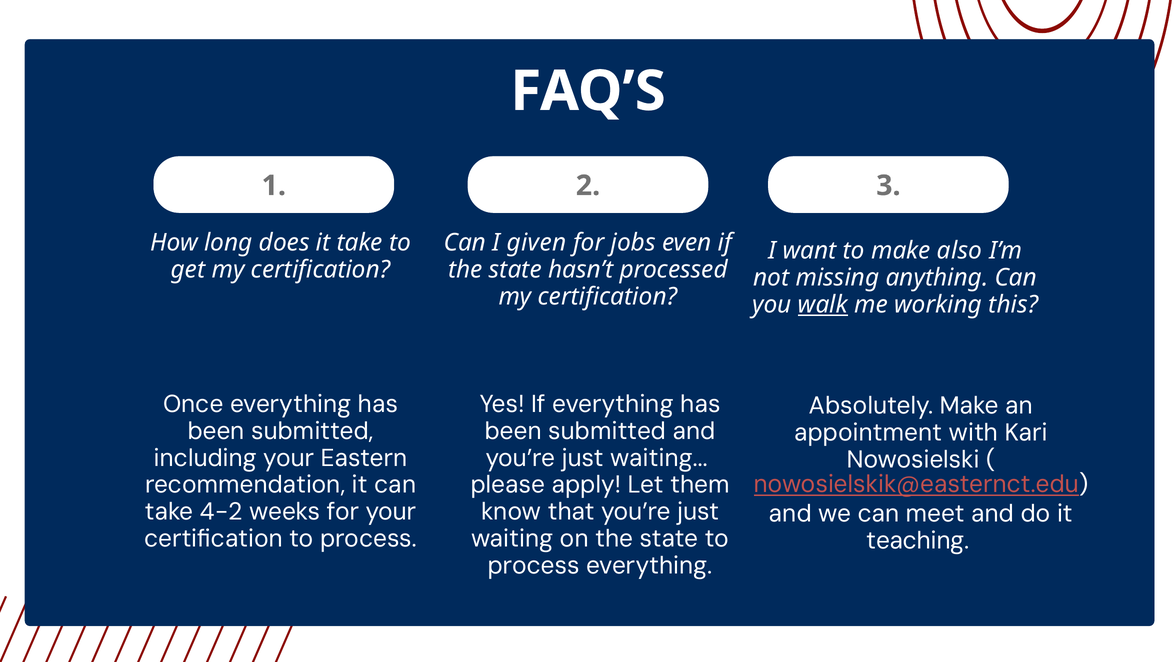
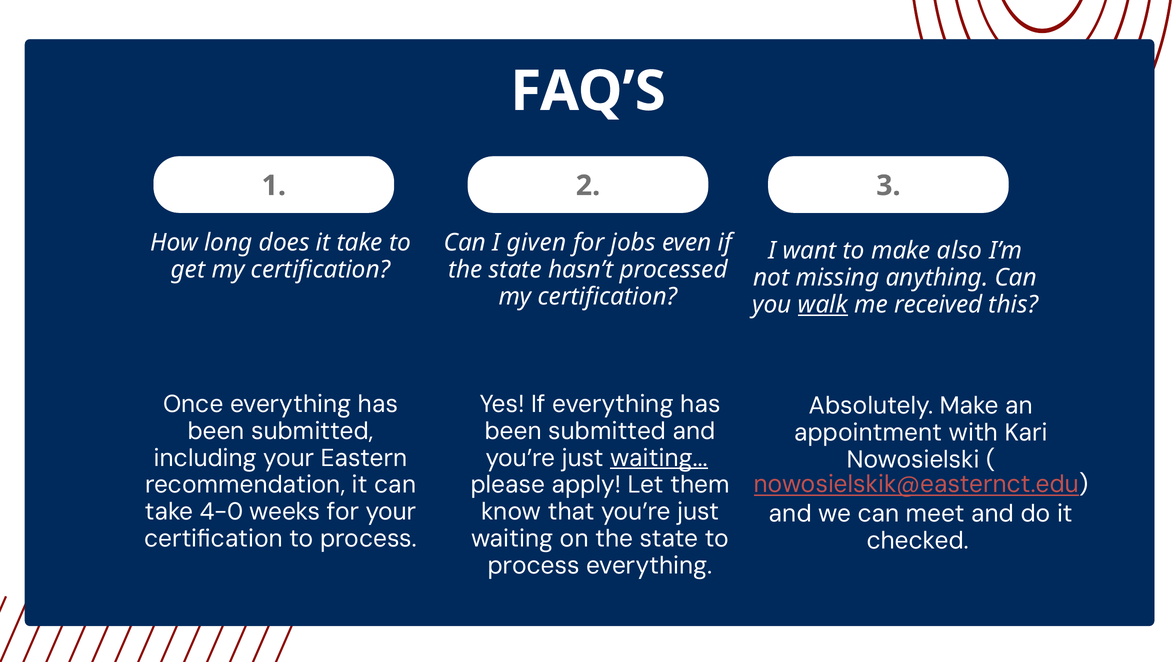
working: working -> received
waiting at (659, 458) underline: none -> present
4-2: 4-2 -> 4-0
teaching: teaching -> checked
